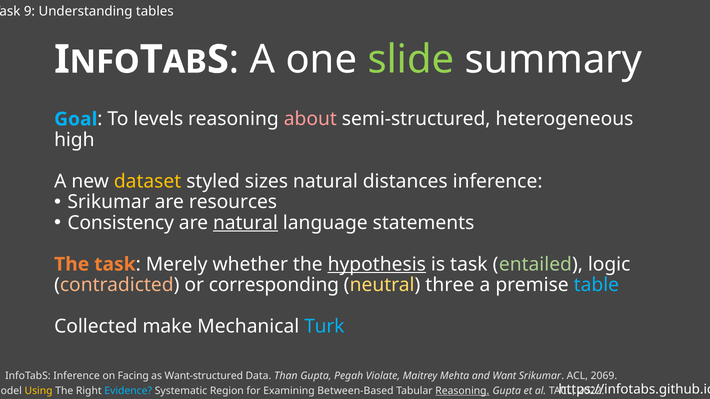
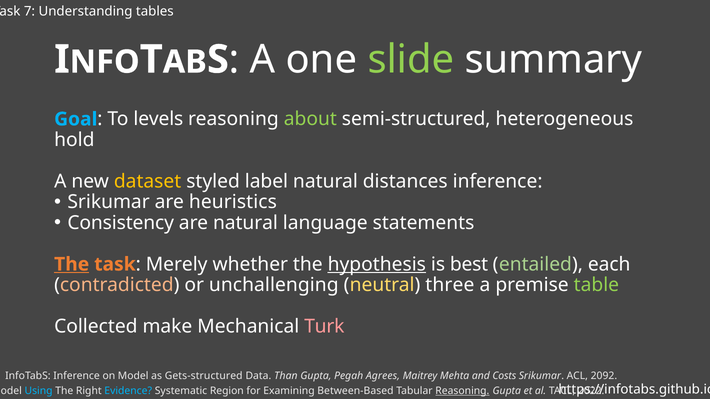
9: 9 -> 7
about colour: pink -> light green
high: high -> hold
sizes: sizes -> label
resources: resources -> heuristics
natural at (245, 223) underline: present -> none
The at (72, 265) underline: none -> present
is task: task -> best
logic: logic -> each
corresponding: corresponding -> unchallenging
table colour: light blue -> light green
Turk colour: light blue -> pink
on Facing: Facing -> Model
Want-structured: Want-structured -> Gets-structured
Violate: Violate -> Agrees
Want: Want -> Costs
2069: 2069 -> 2092
Using colour: yellow -> light blue
